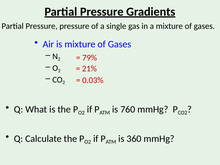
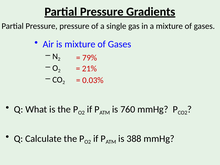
360: 360 -> 388
